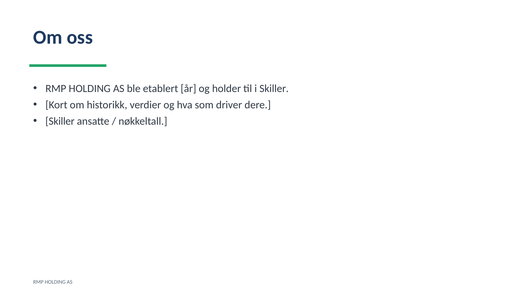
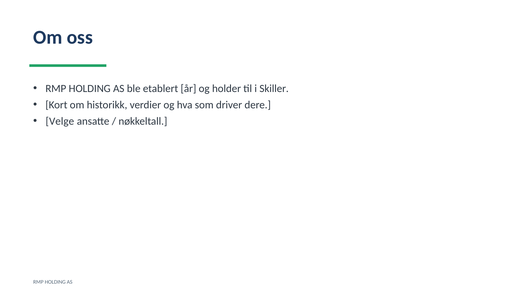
Skiller at (60, 121): Skiller -> Velge
